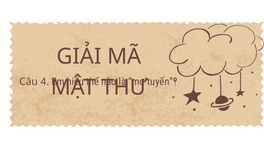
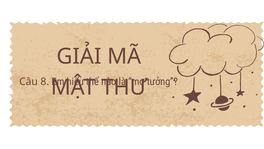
4: 4 -> 8
tuyến: tuyến -> tưởng
